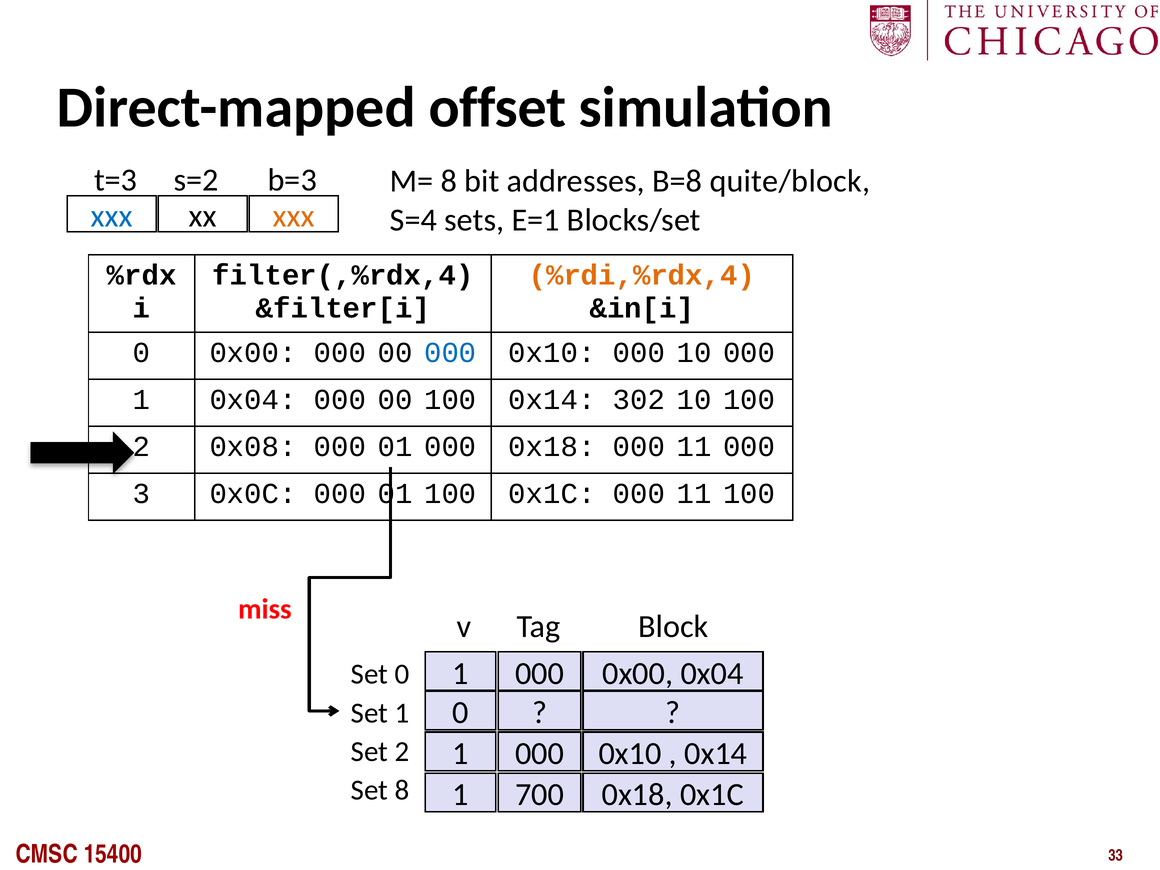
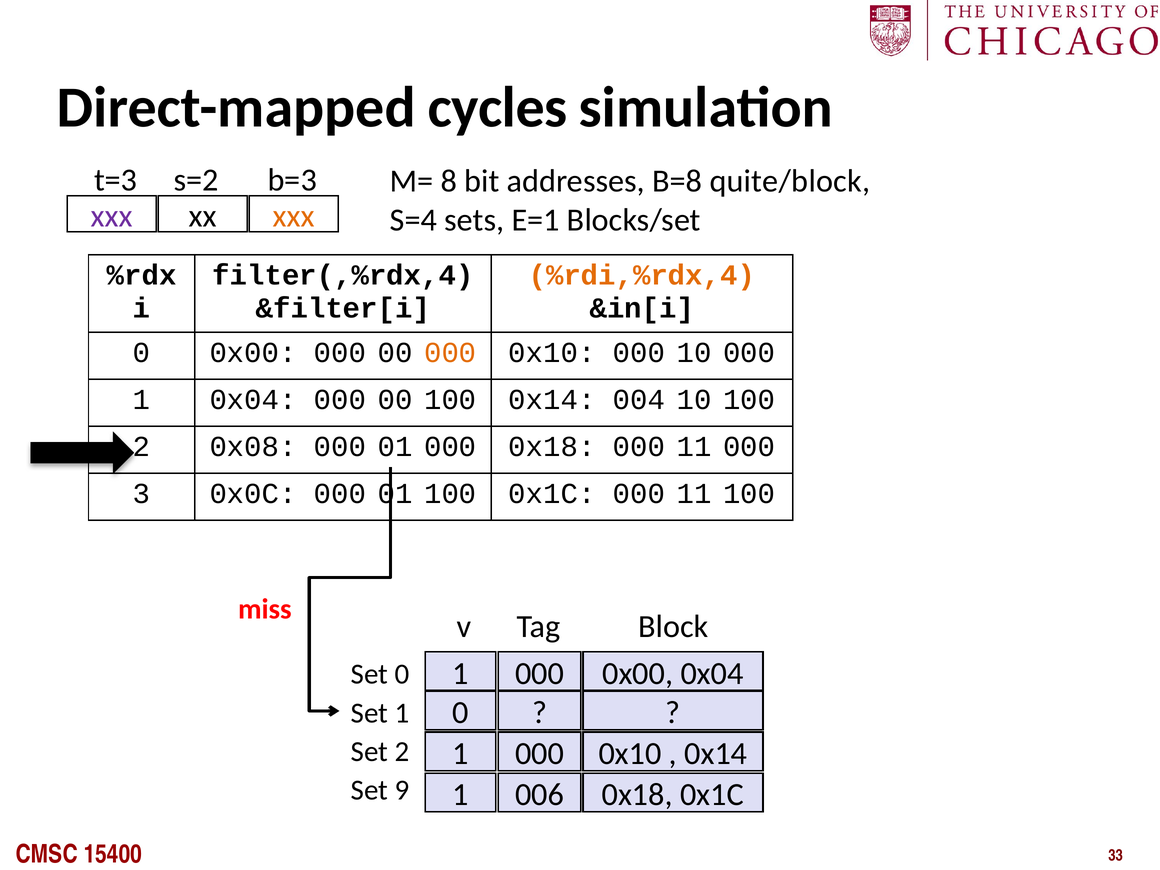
offset: offset -> cycles
xxx at (112, 216) colour: blue -> purple
000 at (450, 352) colour: blue -> orange
302: 302 -> 004
Set 8: 8 -> 9
700: 700 -> 006
